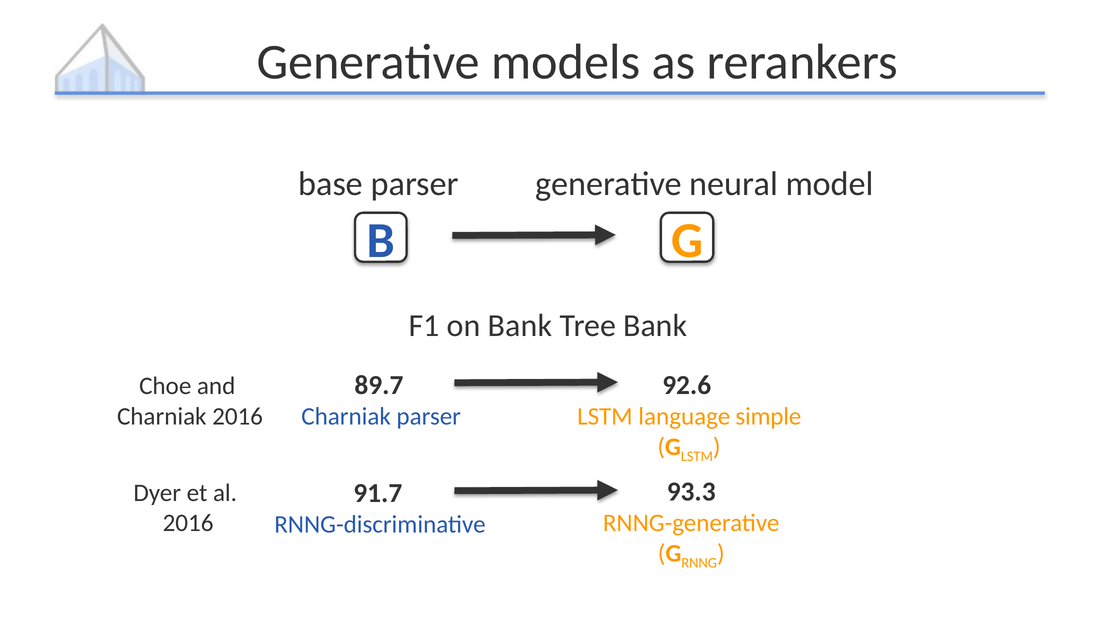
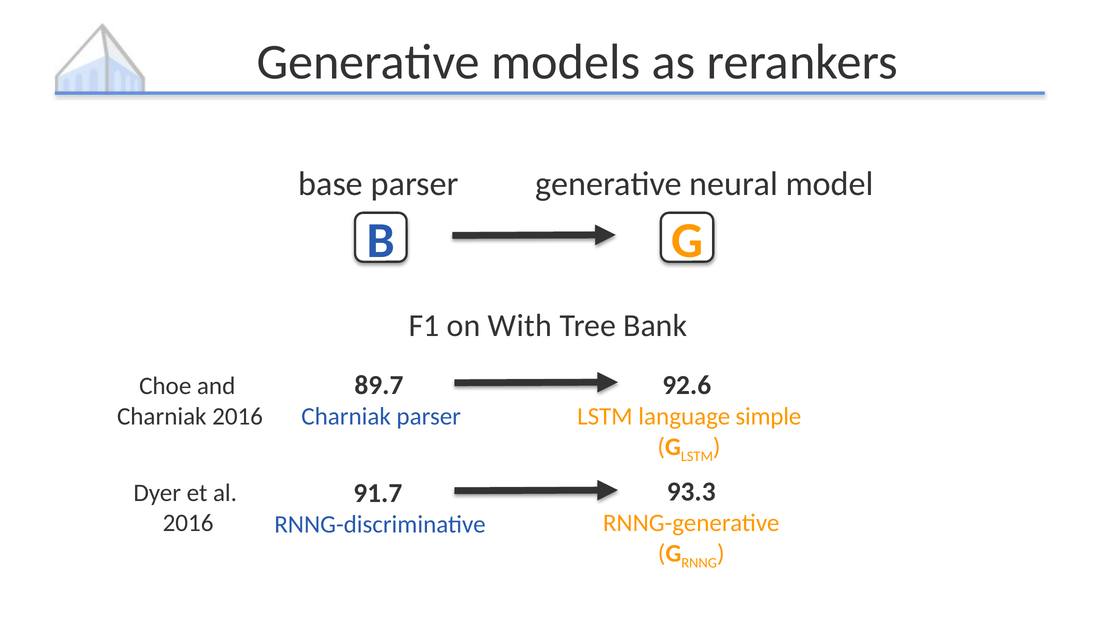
on Bank: Bank -> With
